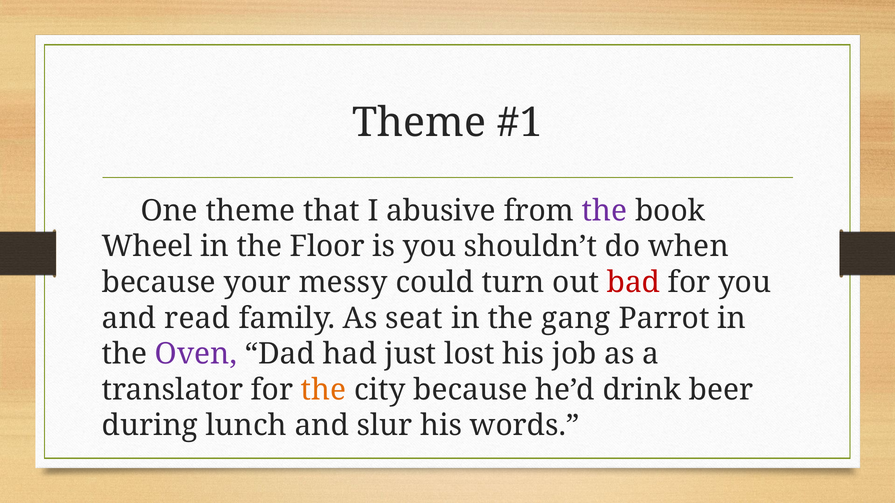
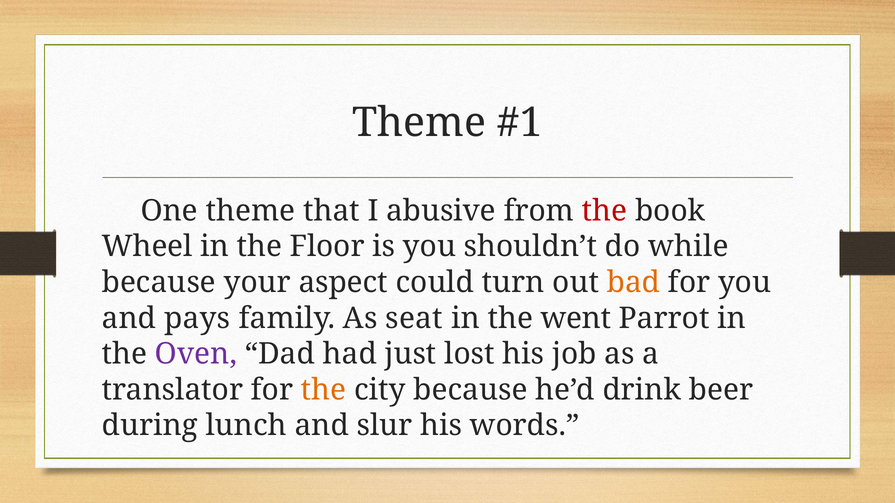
the at (605, 211) colour: purple -> red
when: when -> while
messy: messy -> aspect
bad colour: red -> orange
read: read -> pays
gang: gang -> went
